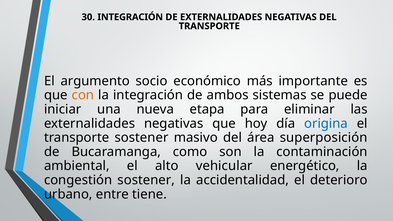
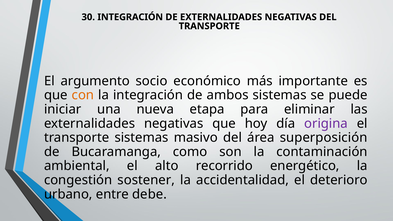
origina colour: blue -> purple
transporte sostener: sostener -> sistemas
vehicular: vehicular -> recorrido
tiene: tiene -> debe
